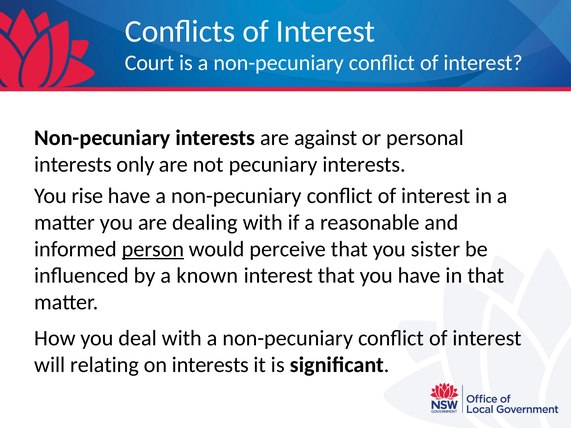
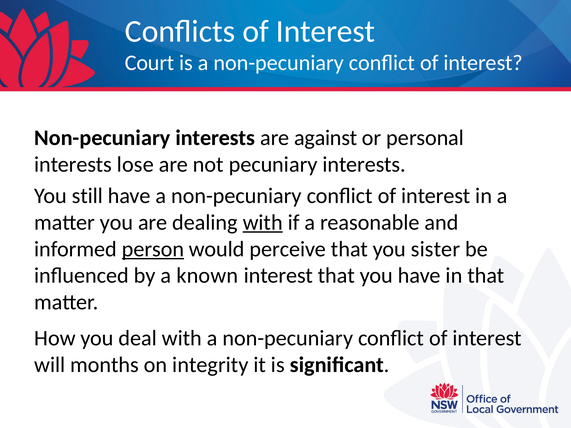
only: only -> lose
rise: rise -> still
with at (263, 223) underline: none -> present
relating: relating -> months
on interests: interests -> integrity
